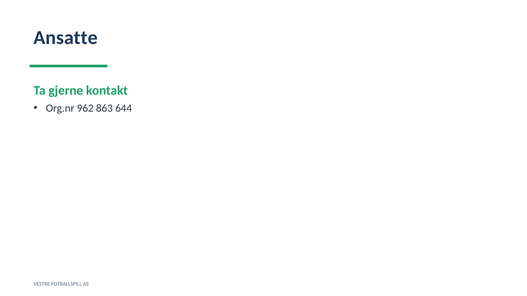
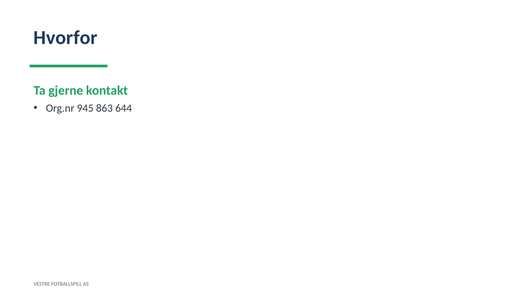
Ansatte: Ansatte -> Hvorfor
962: 962 -> 945
